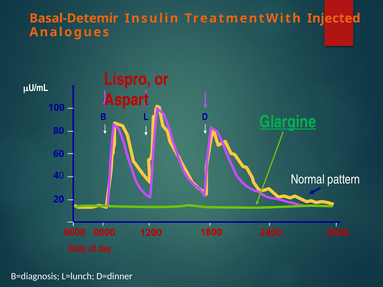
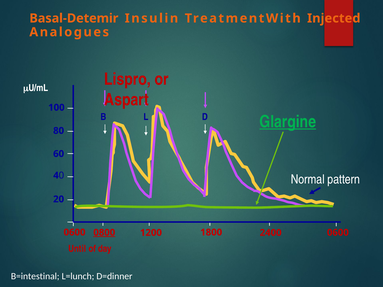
0800 underline: none -> present
Daily: Daily -> Until
B=diagnosis: B=diagnosis -> B=intestinal
